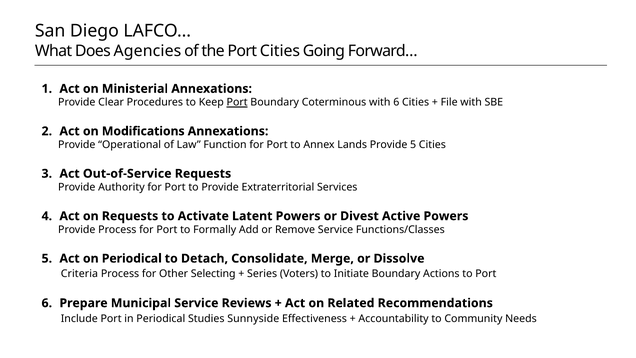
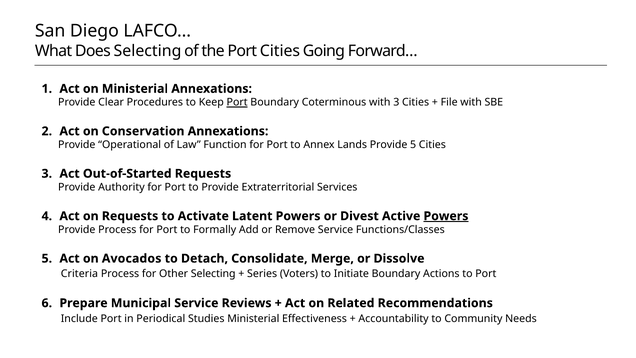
Does Agencies: Agencies -> Selecting
with 6: 6 -> 3
Modifications: Modifications -> Conservation
Out-of-Service: Out-of-Service -> Out-of-Started
Powers at (446, 216) underline: none -> present
on Periodical: Periodical -> Avocados
Studies Sunnyside: Sunnyside -> Ministerial
